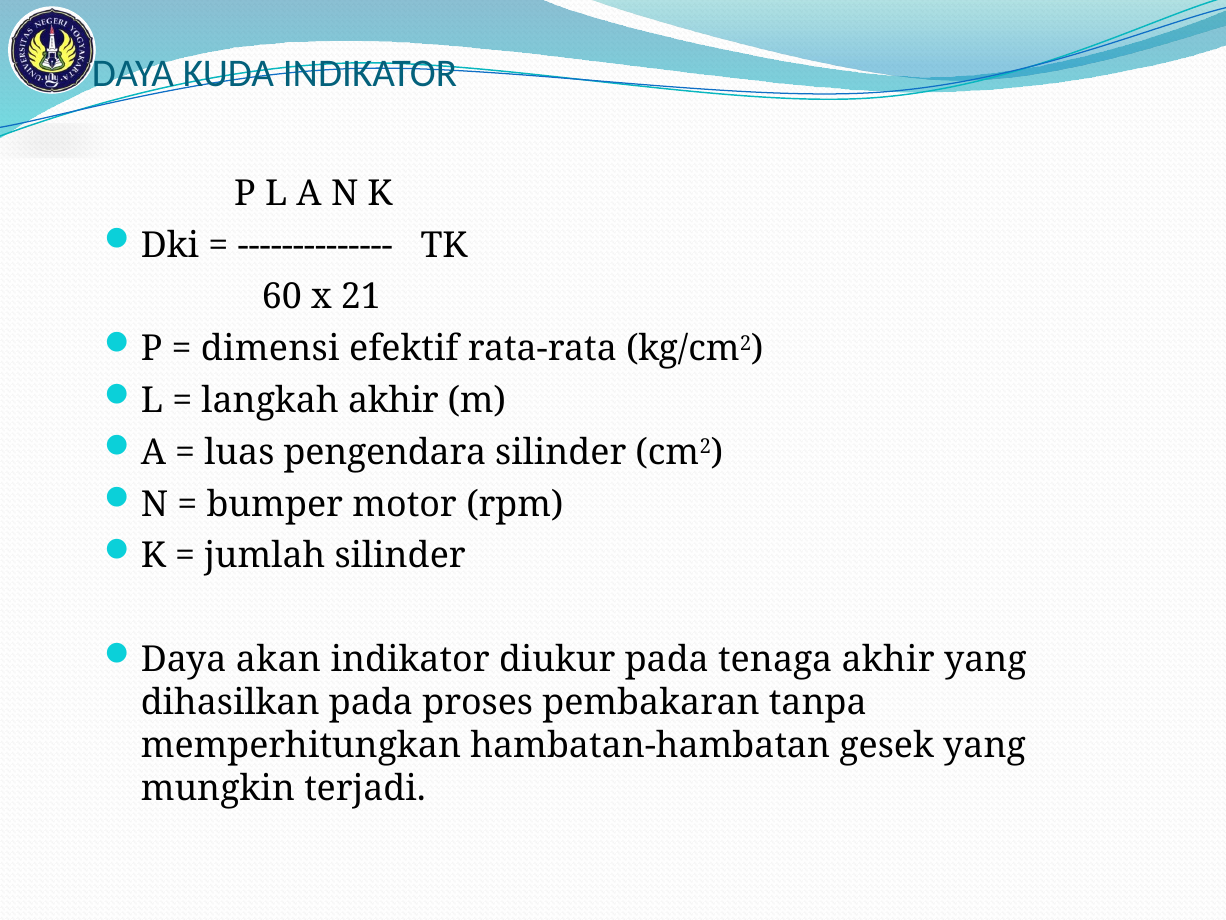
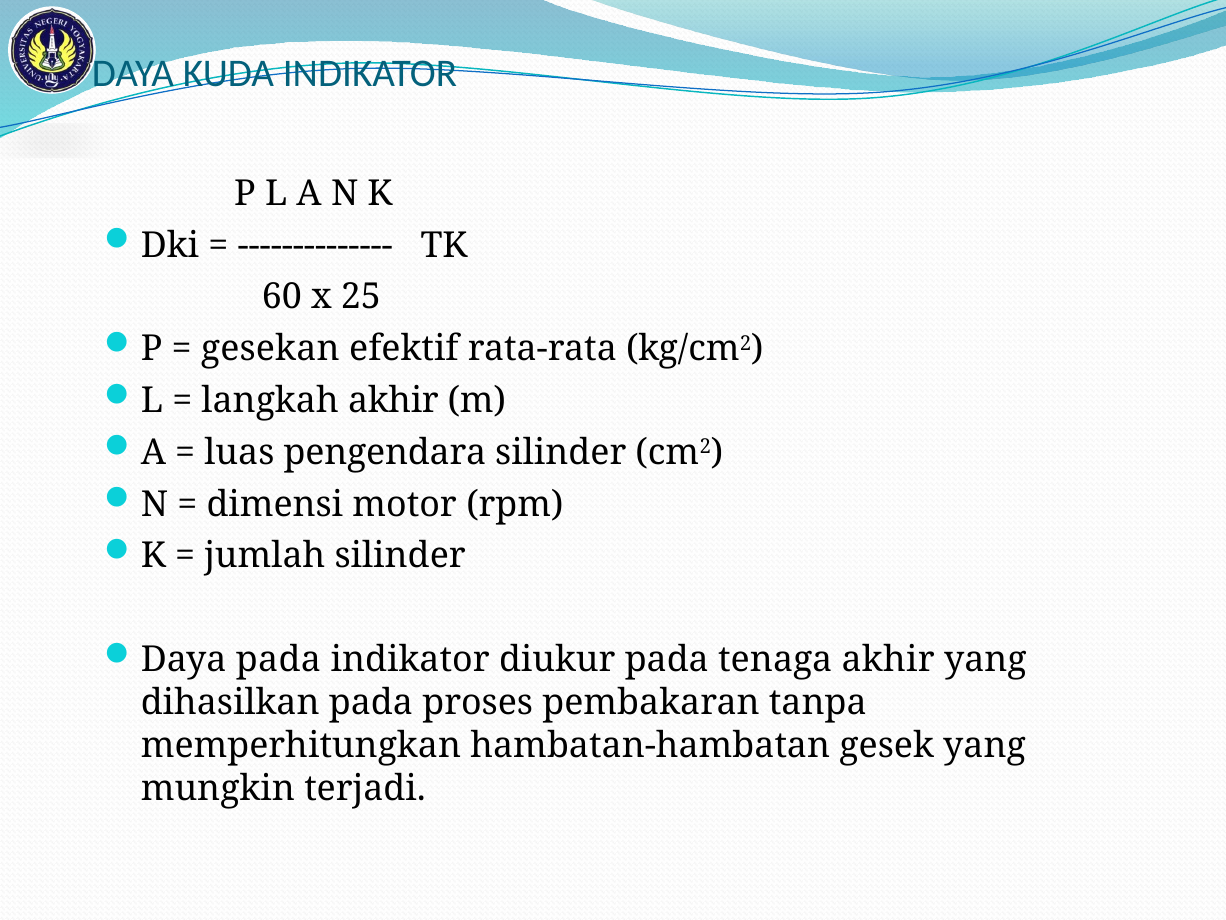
21: 21 -> 25
dimensi: dimensi -> gesekan
bumper: bumper -> dimensi
Daya akan: akan -> pada
